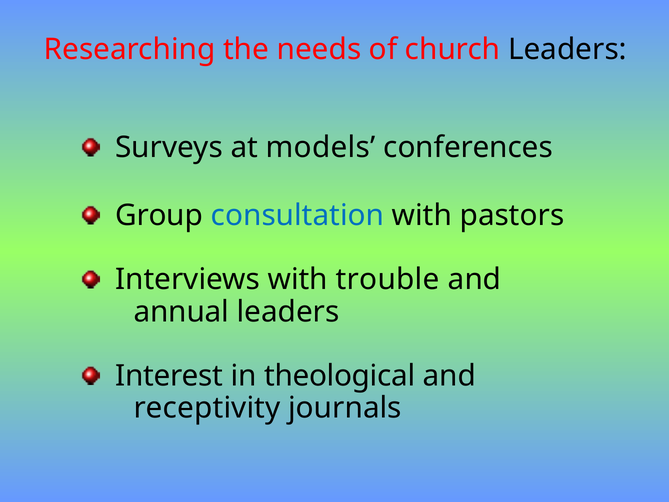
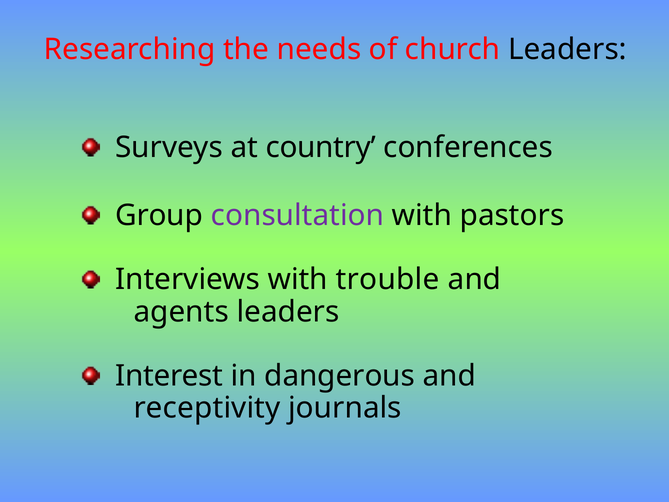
models: models -> country
consultation colour: blue -> purple
annual: annual -> agents
theological: theological -> dangerous
